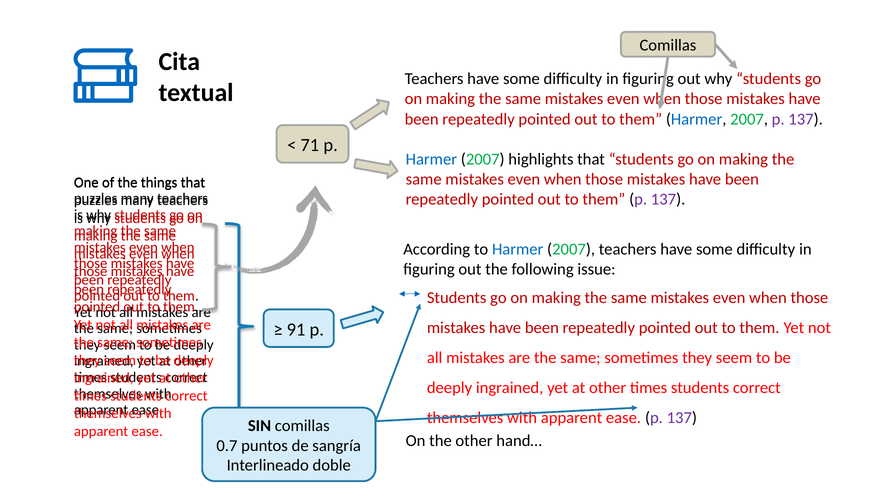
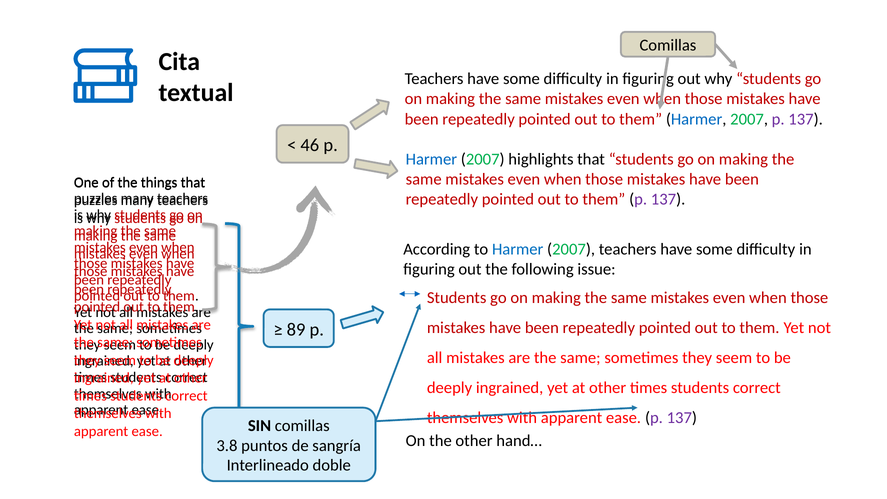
71: 71 -> 46
91: 91 -> 89
0.7: 0.7 -> 3.8
